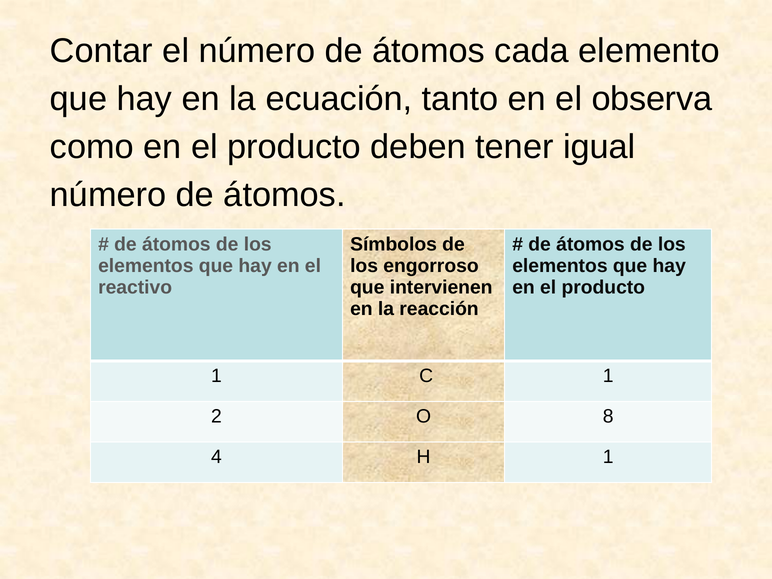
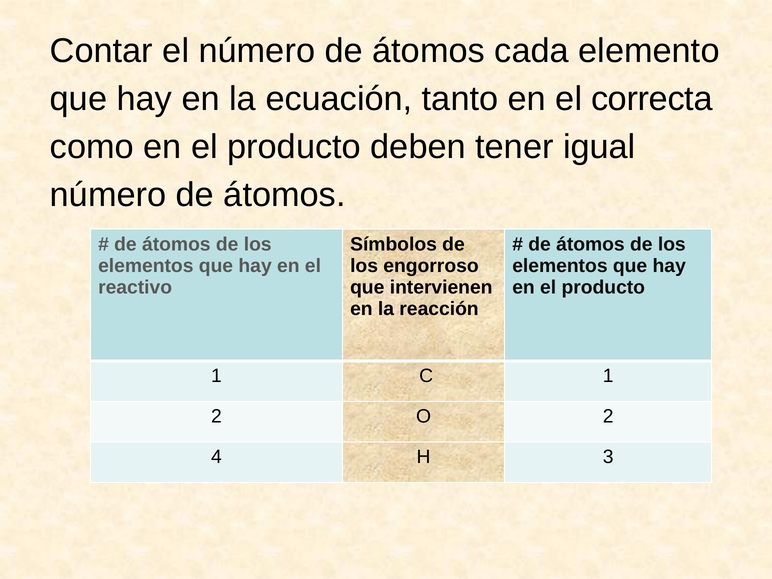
observa: observa -> correcta
O 8: 8 -> 2
H 1: 1 -> 3
